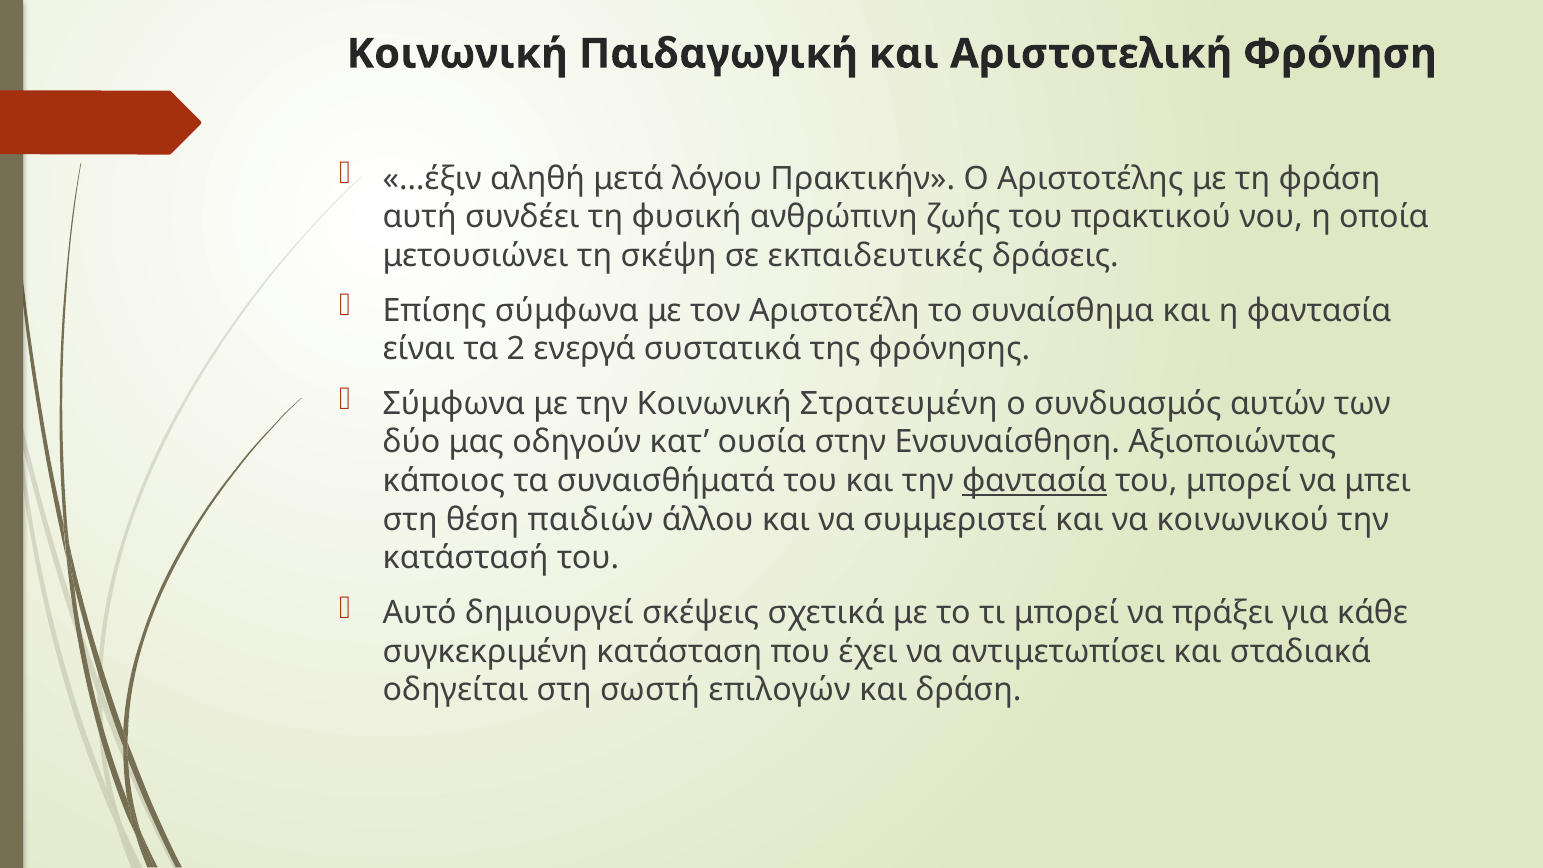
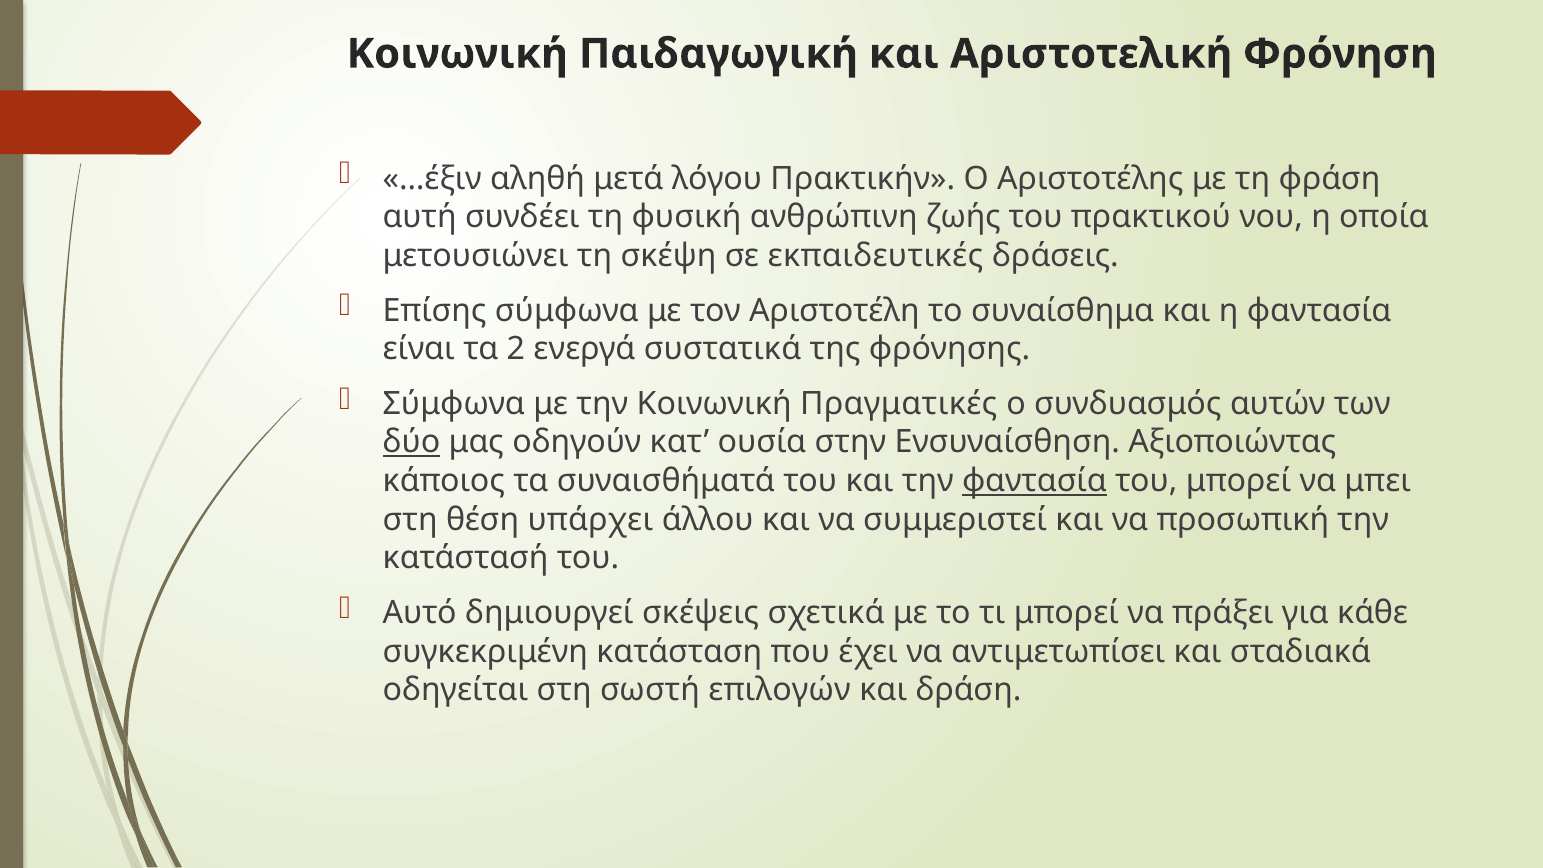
Στρατευμένη: Στρατευμένη -> Πραγματικές
δύο underline: none -> present
παιδιών: παιδιών -> υπάρχει
κοινωνικού: κοινωνικού -> προσωπική
